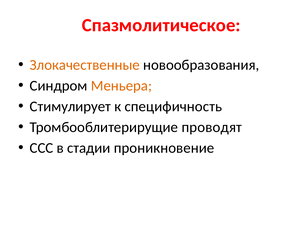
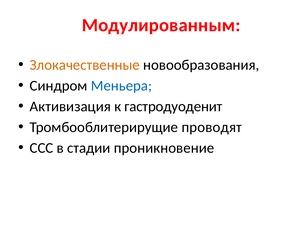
Спазмолитическое: Спазмолитическое -> Модулированным
Меньера colour: orange -> blue
Стимулирует: Стимулирует -> Активизация
специфичность: специфичность -> гастродуоденит
